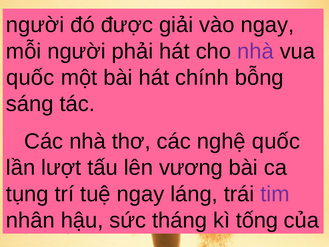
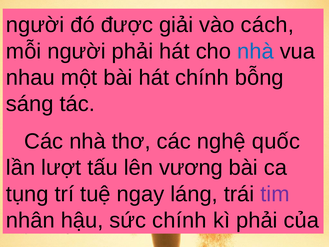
vào ngay: ngay -> cách
nhà at (255, 51) colour: purple -> blue
quốc at (30, 78): quốc -> nhau
sức tháng: tháng -> chính
kì tống: tống -> phải
